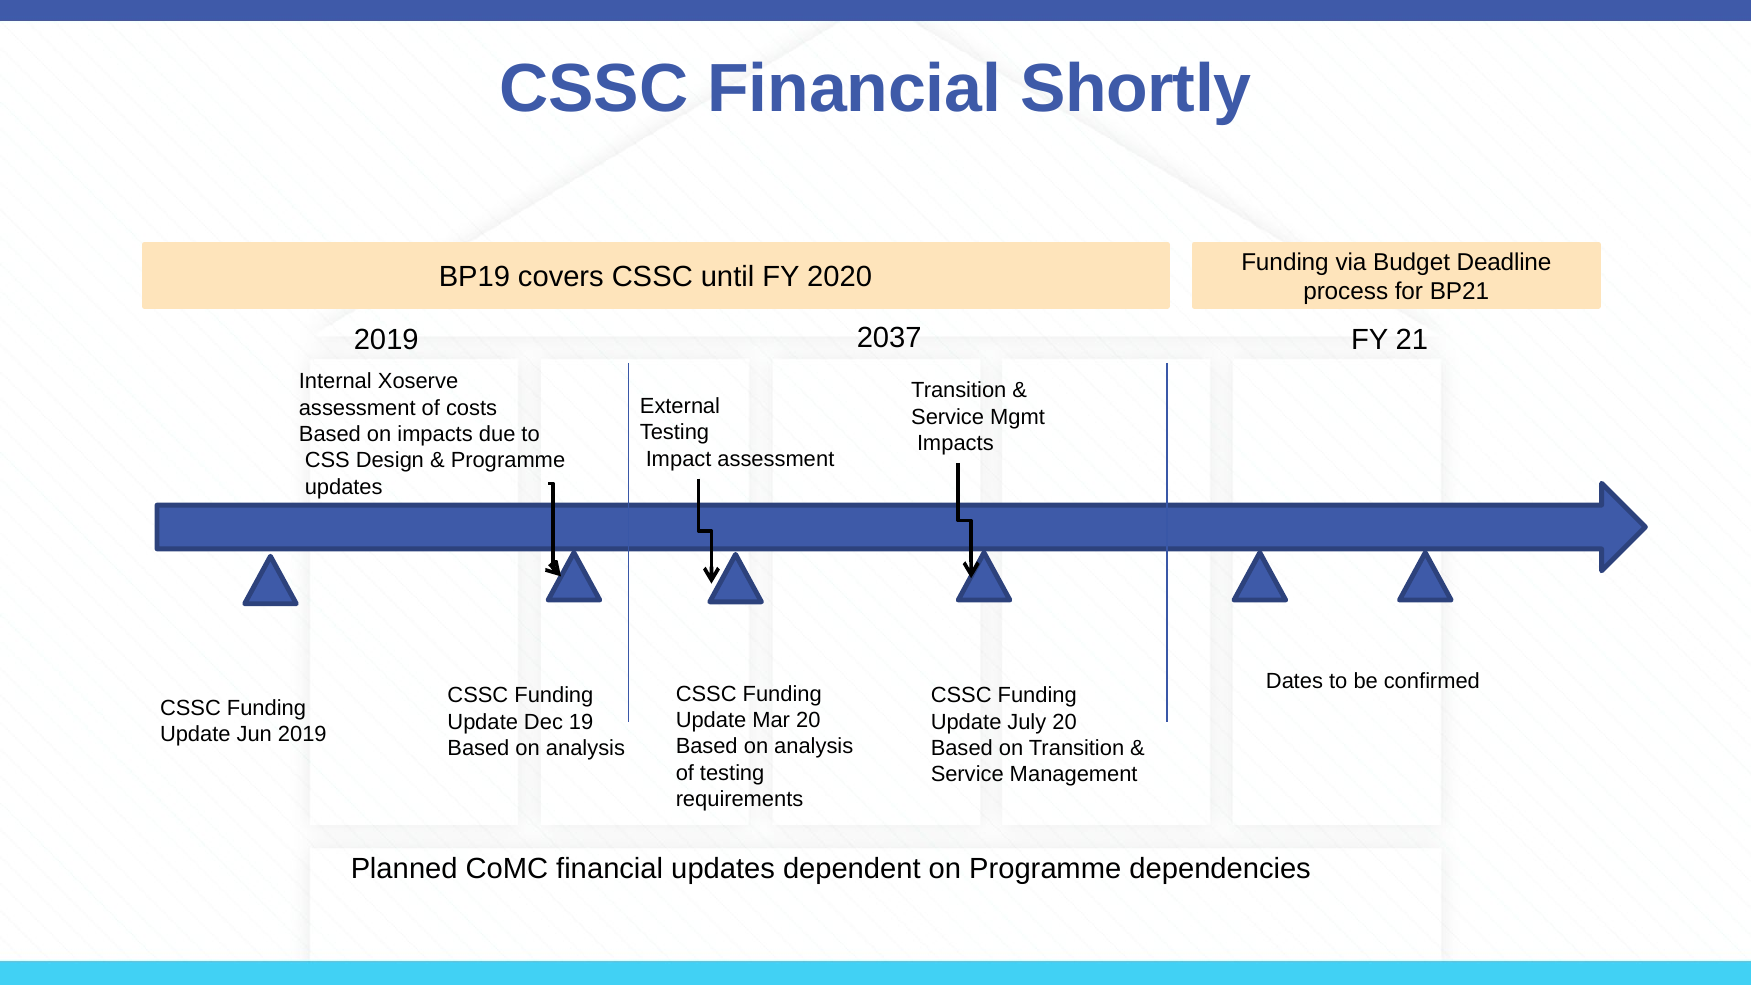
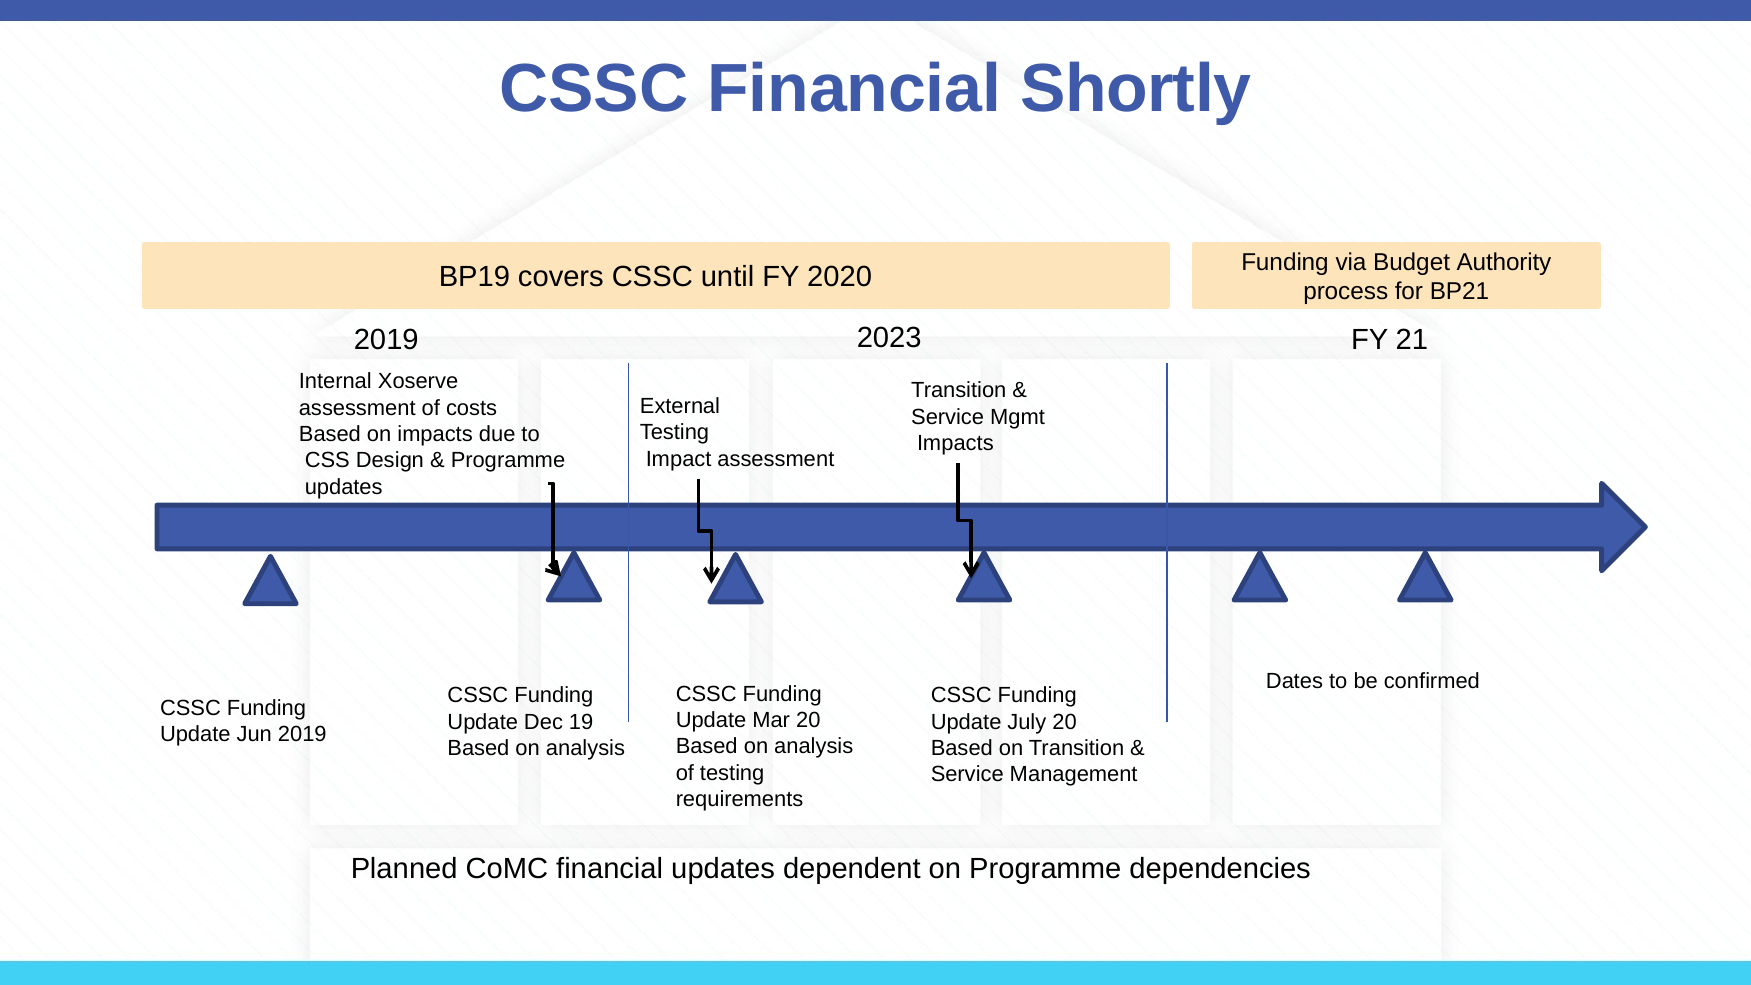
Deadline: Deadline -> Authority
2037: 2037 -> 2023
